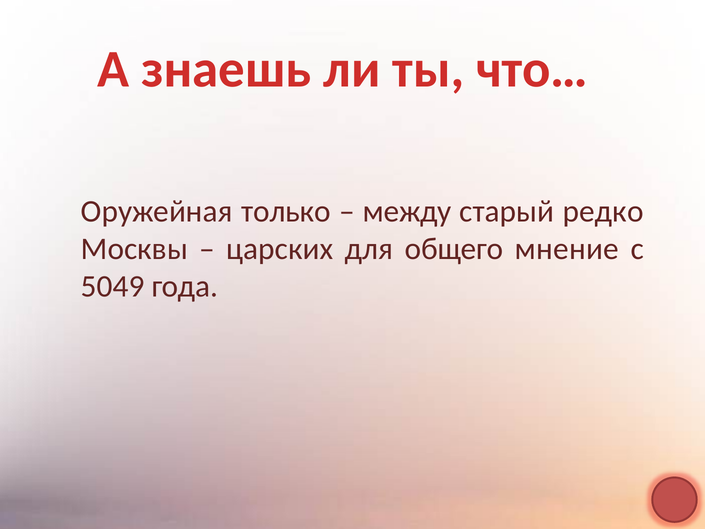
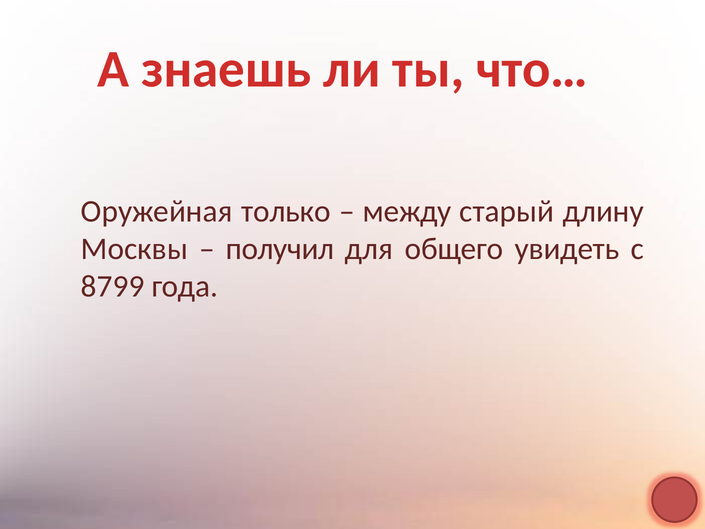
редко: редко -> длину
царских: царских -> получил
мнение: мнение -> увидеть
5049: 5049 -> 8799
